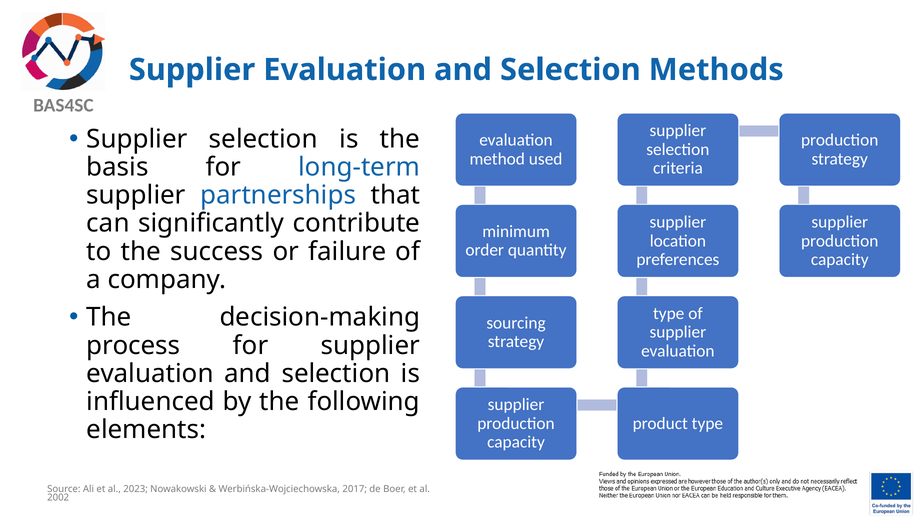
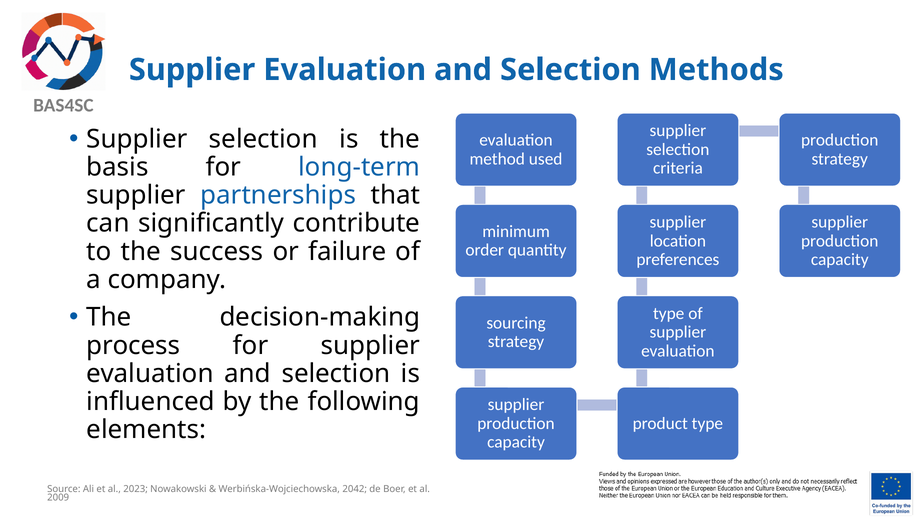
2017: 2017 -> 2042
2002: 2002 -> 2009
